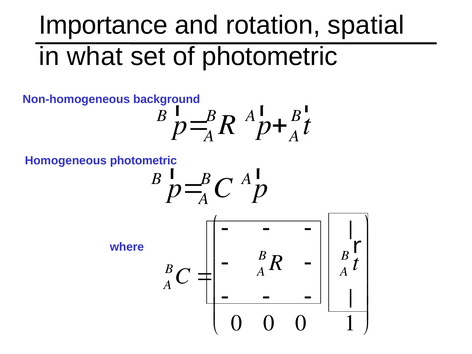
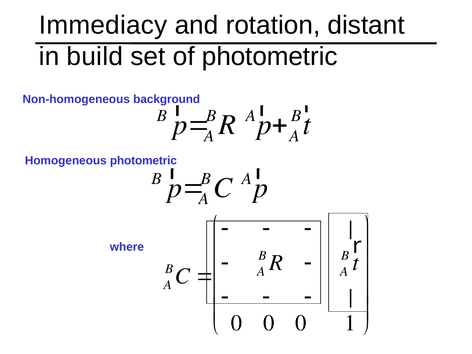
Importance: Importance -> Immediacy
spatial: spatial -> distant
what: what -> build
